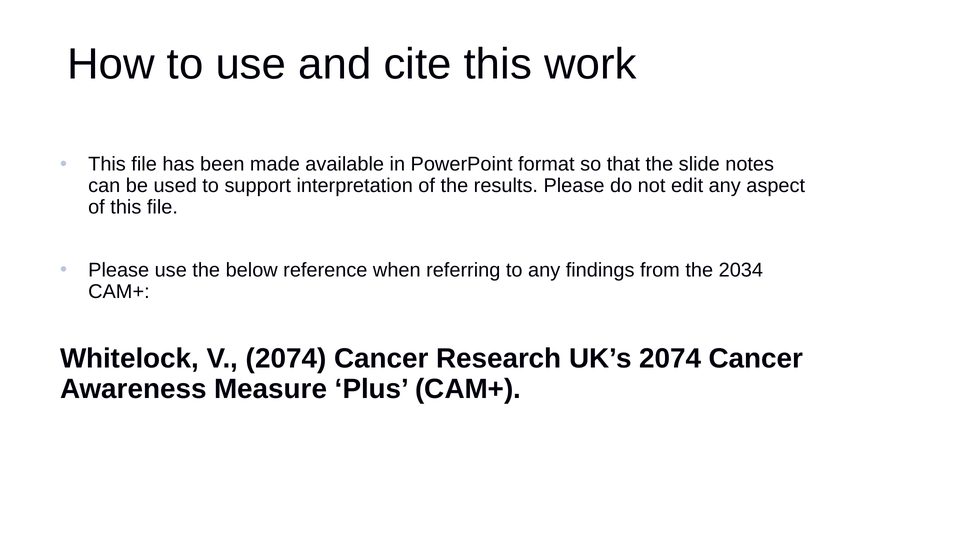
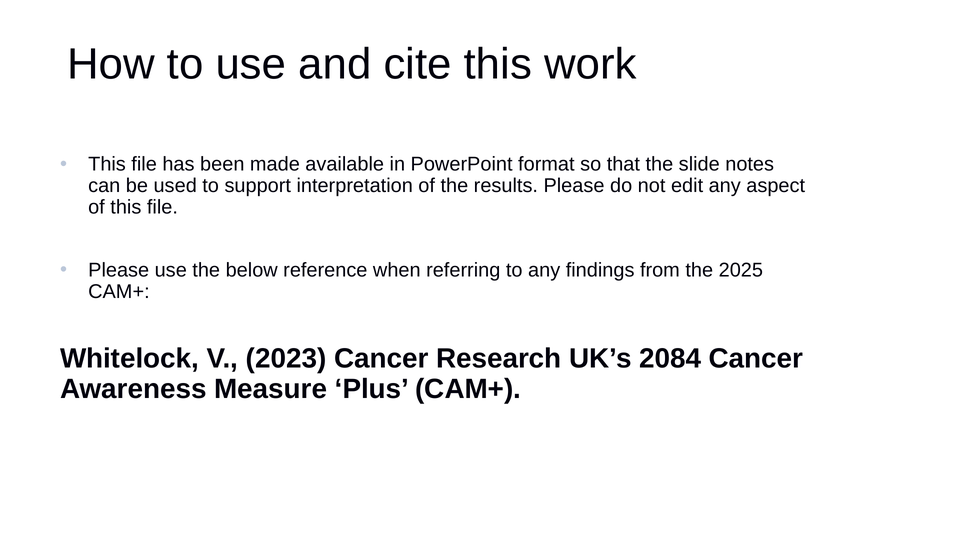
2034: 2034 -> 2025
V 2074: 2074 -> 2023
UK’s 2074: 2074 -> 2084
